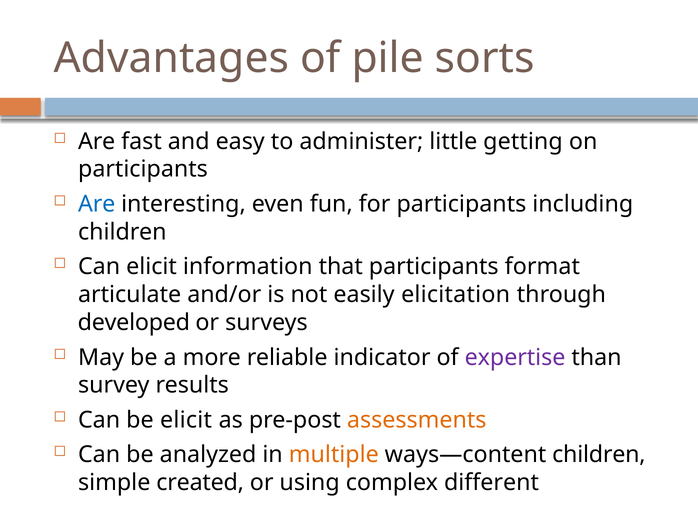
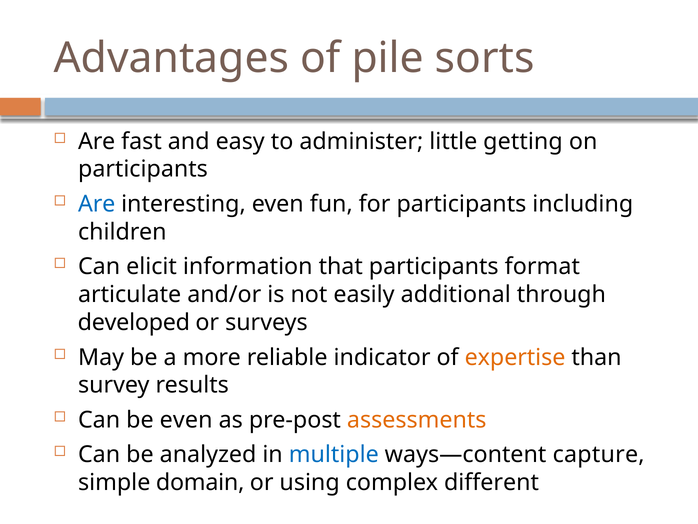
elicitation: elicitation -> additional
expertise colour: purple -> orange
be elicit: elicit -> even
multiple colour: orange -> blue
ways—content children: children -> capture
created: created -> domain
